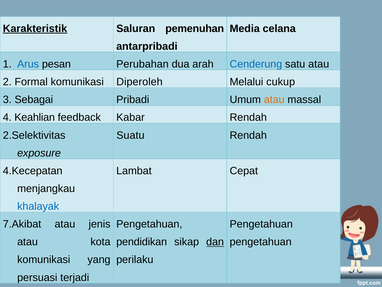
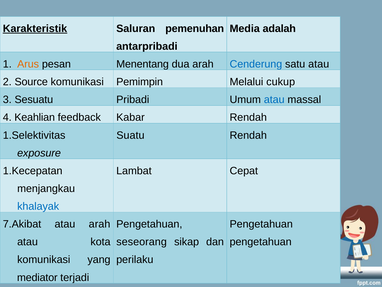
celana: celana -> adalah
Arus colour: blue -> orange
Perubahan: Perubahan -> Menentang
Formal: Formal -> Source
Diperoleh: Diperoleh -> Pemimpin
Sebagai: Sebagai -> Sesuatu
atau at (274, 100) colour: orange -> blue
2.Selektivitas: 2.Selektivitas -> 1.Selektivitas
4.Kecepatan: 4.Kecepatan -> 1.Kecepatan
atau jenis: jenis -> arah
pendidikan: pendidikan -> seseorang
dan underline: present -> none
persuasi: persuasi -> mediator
